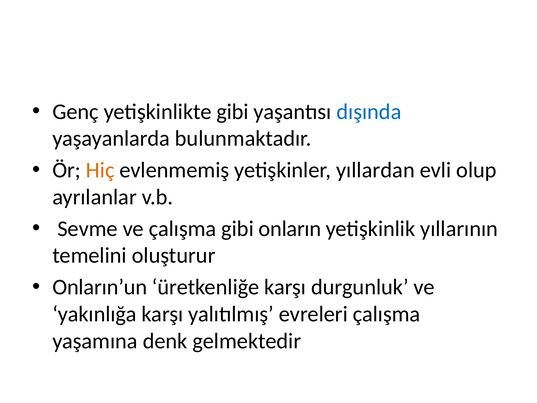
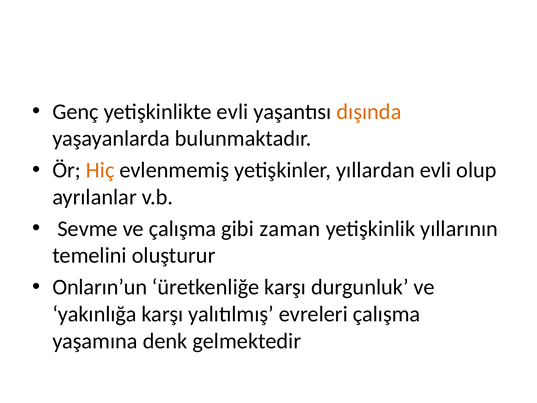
yetişkinlikte gibi: gibi -> evli
dışında colour: blue -> orange
onların: onların -> zaman
